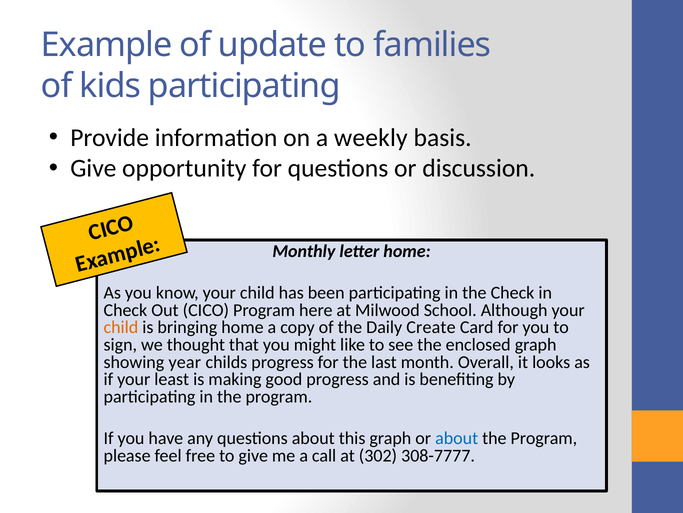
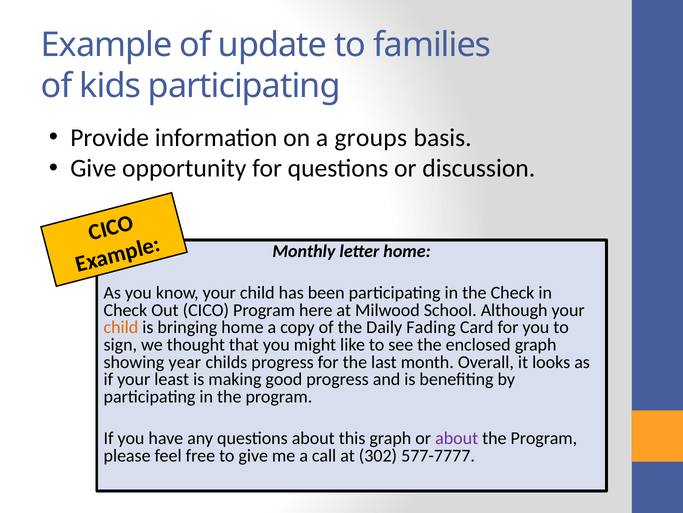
weekly: weekly -> groups
Create: Create -> Fading
about at (457, 438) colour: blue -> purple
308-7777: 308-7777 -> 577-7777
